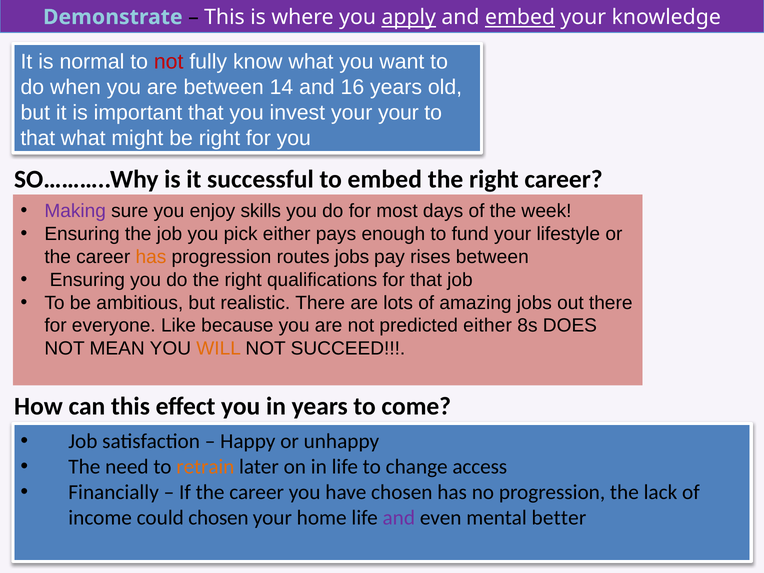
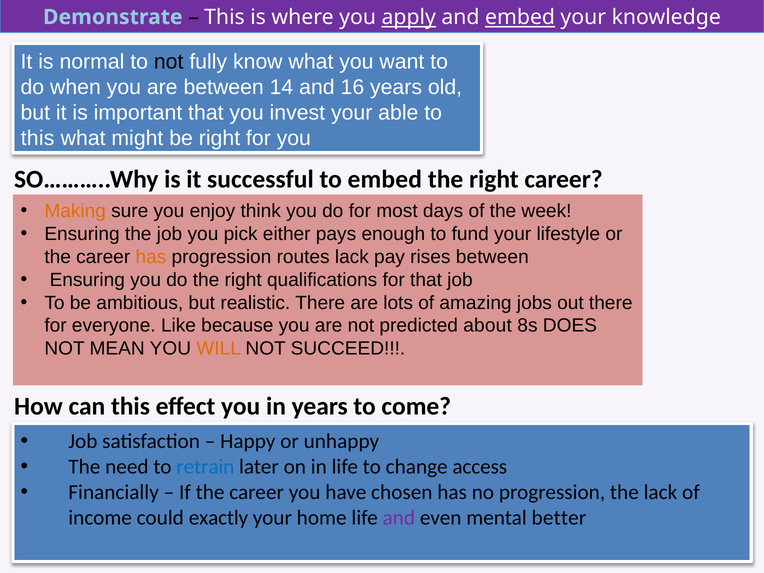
not at (169, 62) colour: red -> black
your your: your -> able
that at (38, 138): that -> this
Making colour: purple -> orange
skills: skills -> think
routes jobs: jobs -> lack
predicted either: either -> about
retrain colour: orange -> blue
could chosen: chosen -> exactly
